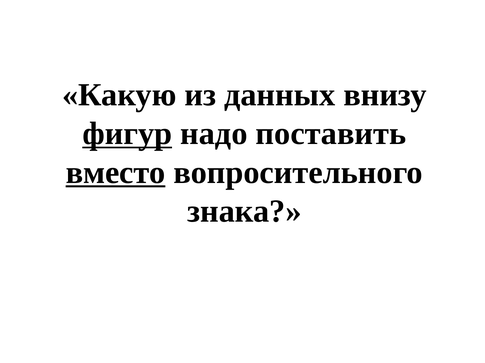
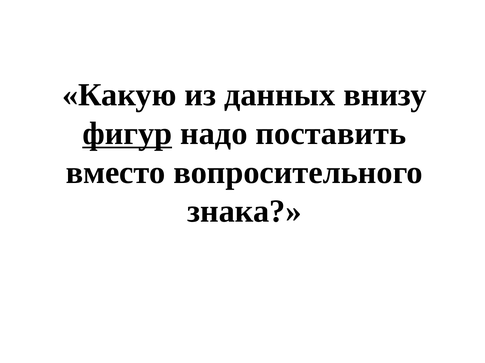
вместо underline: present -> none
